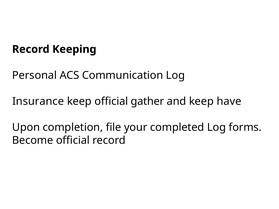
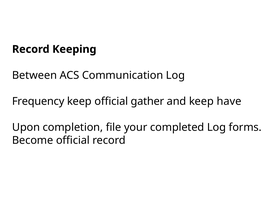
Personal: Personal -> Between
Insurance: Insurance -> Frequency
